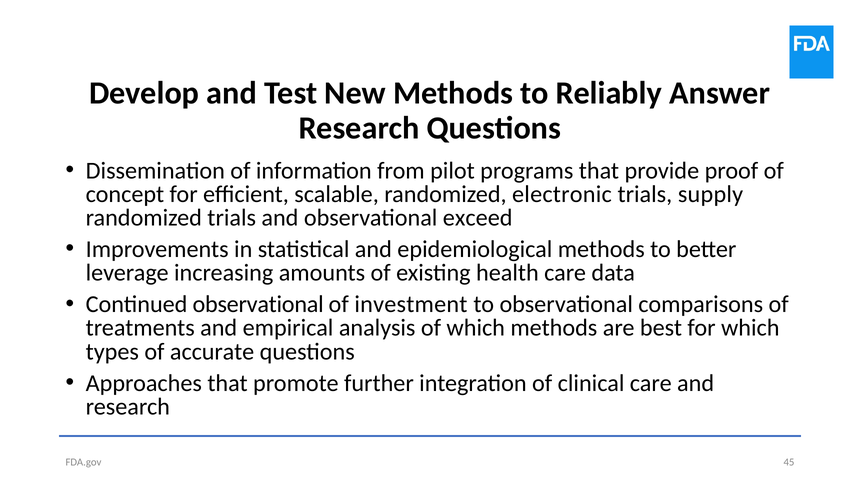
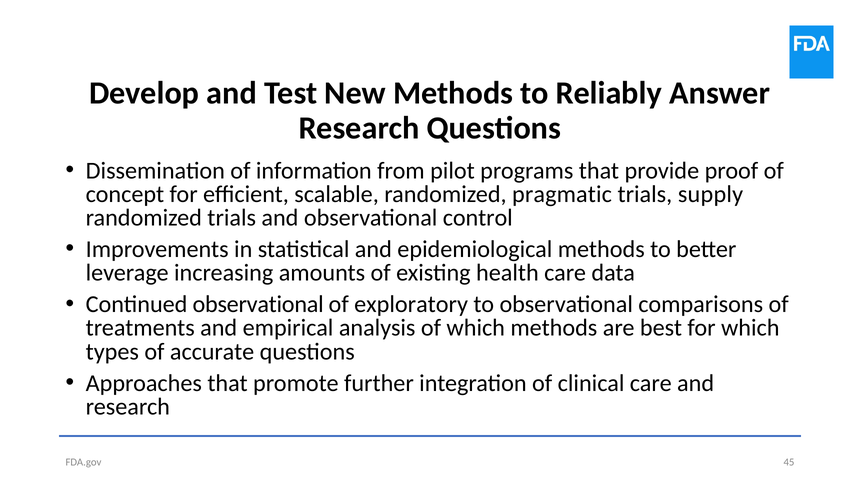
electronic: electronic -> pragmatic
exceed: exceed -> control
investment: investment -> exploratory
